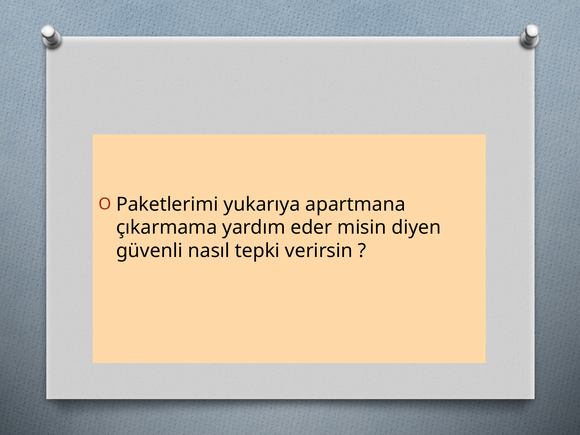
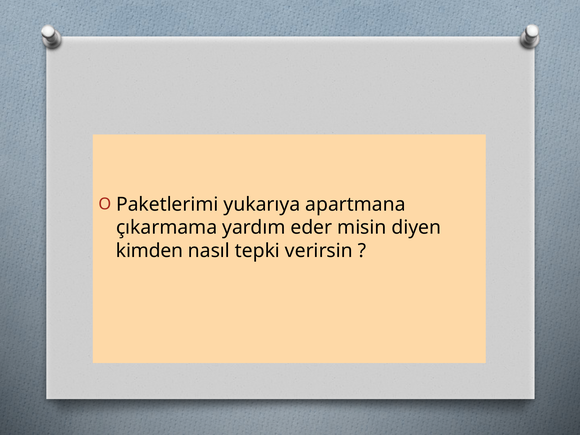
güvenli: güvenli -> kimden
